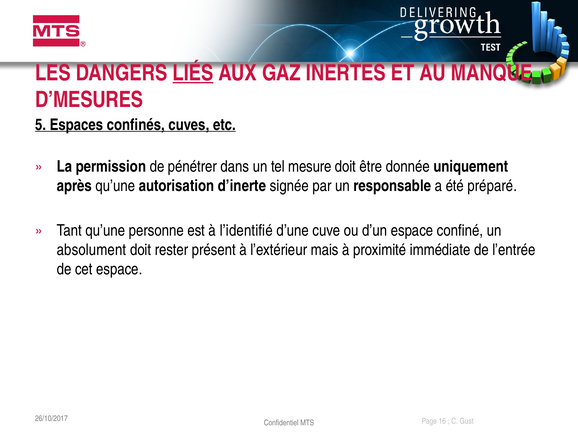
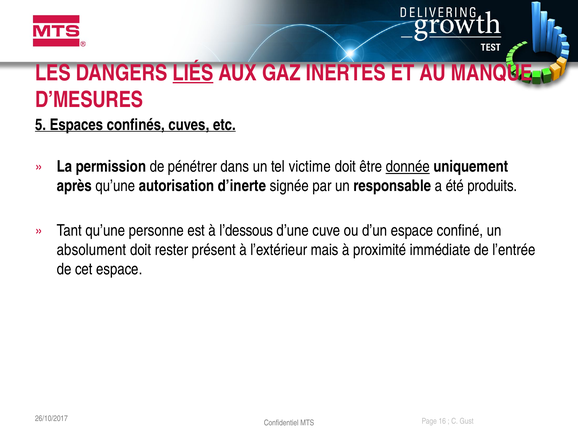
mesure: mesure -> victime
donnée underline: none -> present
préparé: préparé -> produits
l’identifié: l’identifié -> l’dessous
